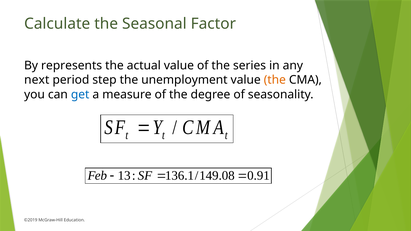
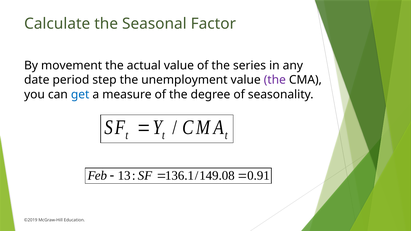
represents: represents -> movement
next: next -> date
the at (275, 80) colour: orange -> purple
